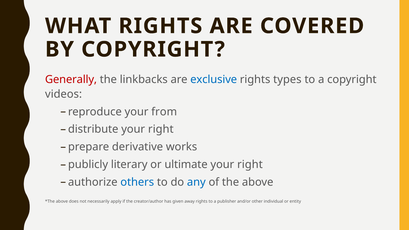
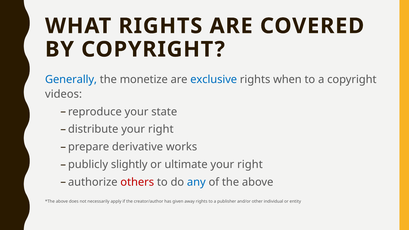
Generally colour: red -> blue
linkbacks: linkbacks -> monetize
types: types -> when
from: from -> state
literary: literary -> slightly
others colour: blue -> red
